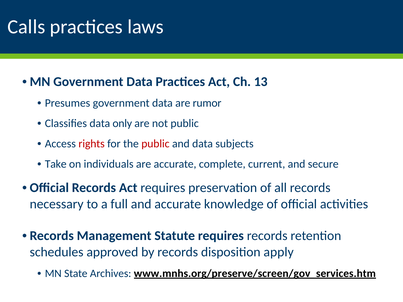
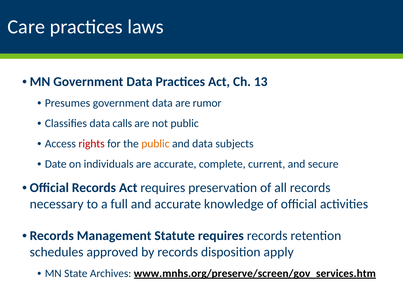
Calls: Calls -> Care
only: only -> calls
public at (155, 144) colour: red -> orange
Take: Take -> Date
